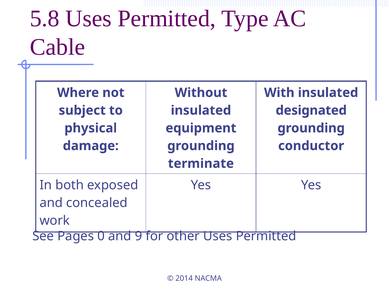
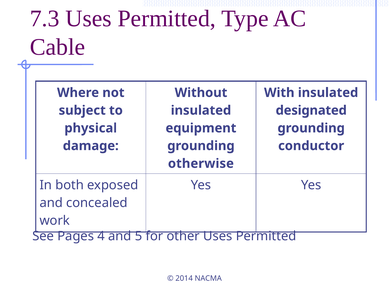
5.8: 5.8 -> 7.3
terminate: terminate -> otherwise
0: 0 -> 4
9: 9 -> 5
